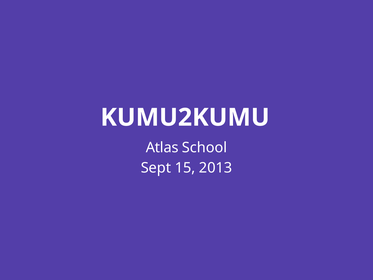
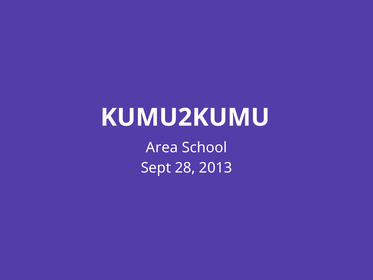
Atlas: Atlas -> Area
15: 15 -> 28
